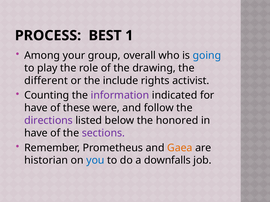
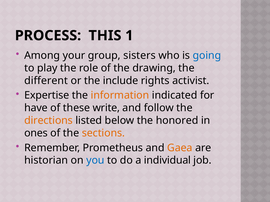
BEST: BEST -> THIS
overall: overall -> sisters
Counting: Counting -> Expertise
information colour: purple -> orange
were: were -> write
directions colour: purple -> orange
have at (36, 133): have -> ones
sections colour: purple -> orange
downfalls: downfalls -> individual
